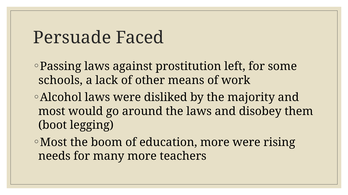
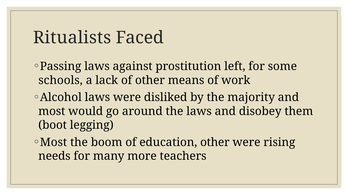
Persuade: Persuade -> Ritualists
education more: more -> other
